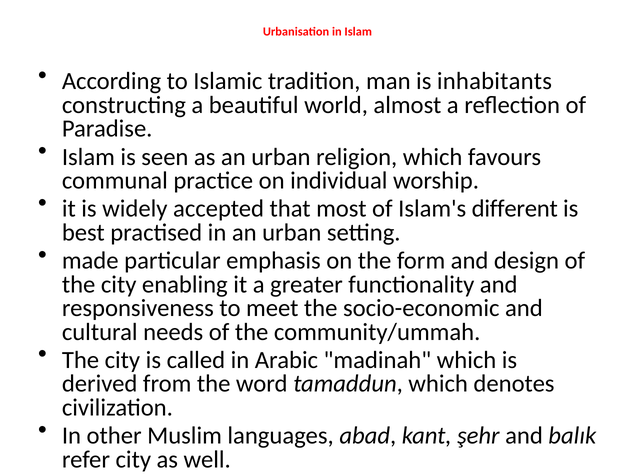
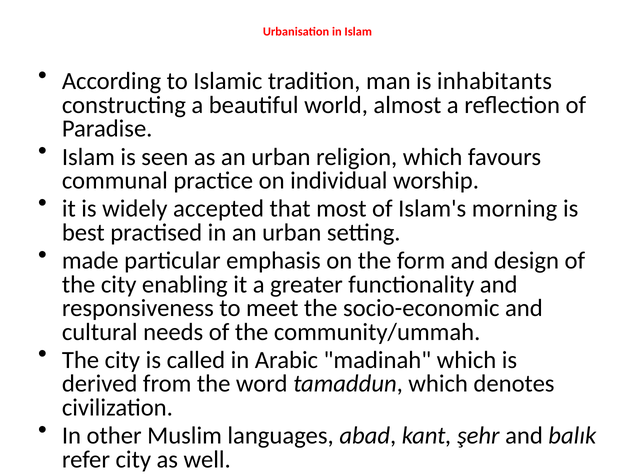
different: different -> morning
